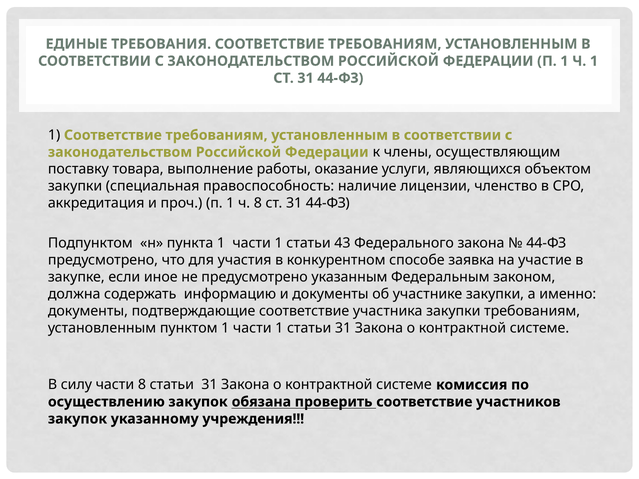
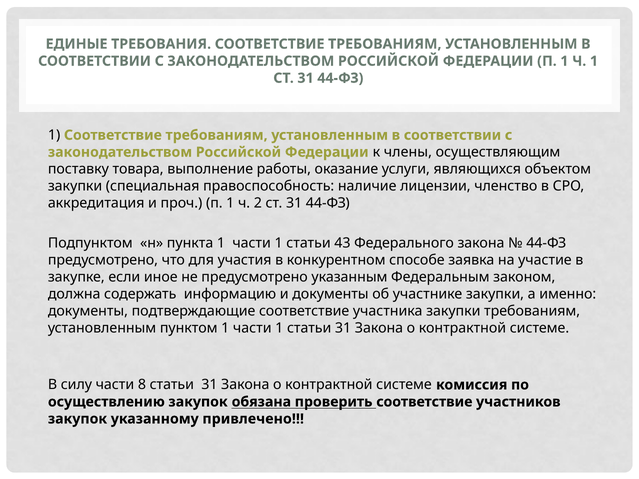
ч 8: 8 -> 2
учреждения: учреждения -> привлечено
